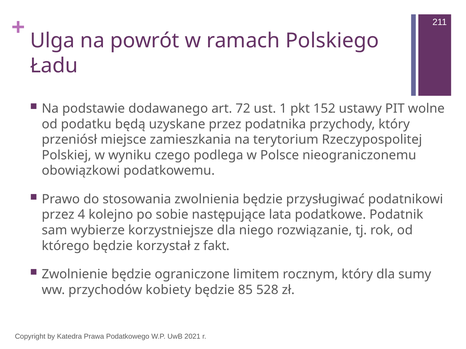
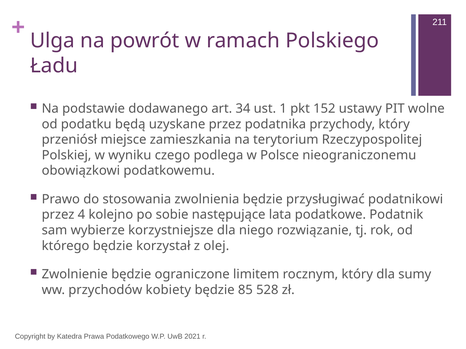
72: 72 -> 34
fakt: fakt -> olej
